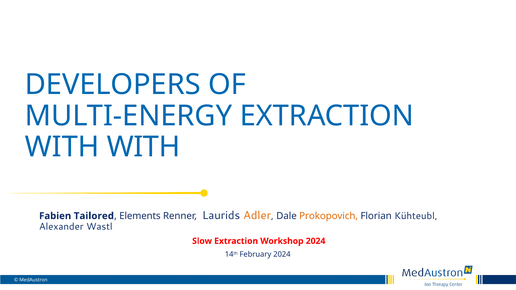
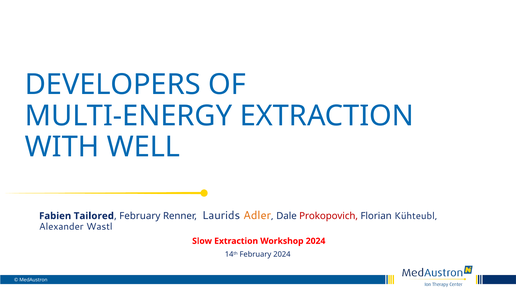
WITH WITH: WITH -> WELL
Elements at (140, 216): Elements -> February
Prokopovich colour: orange -> red
